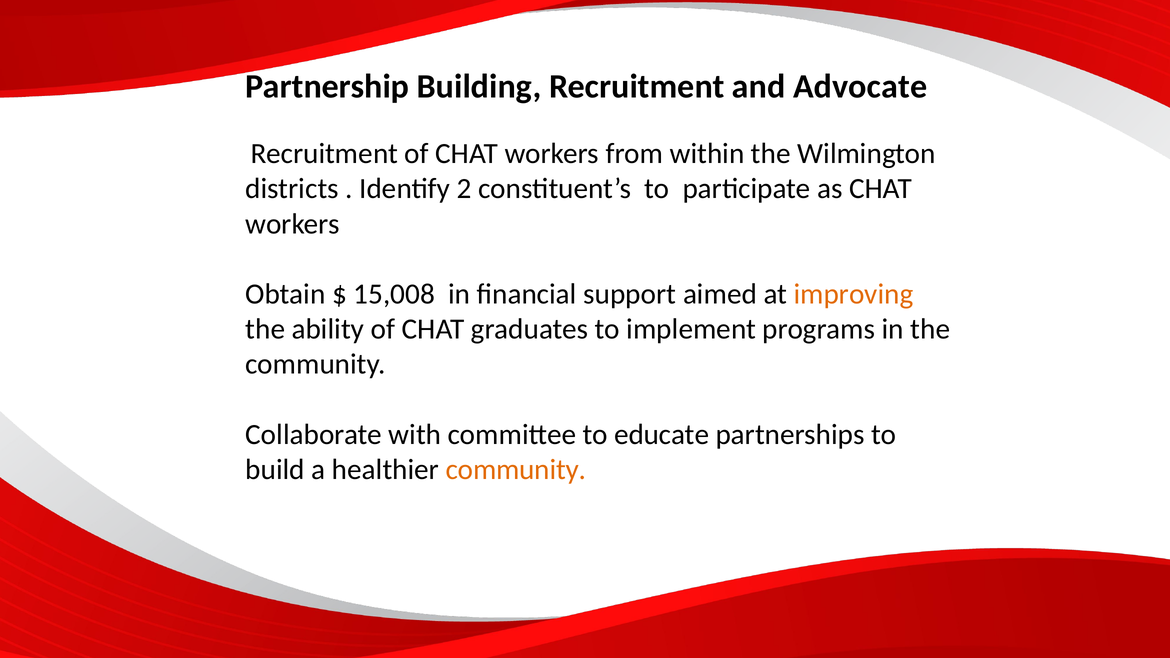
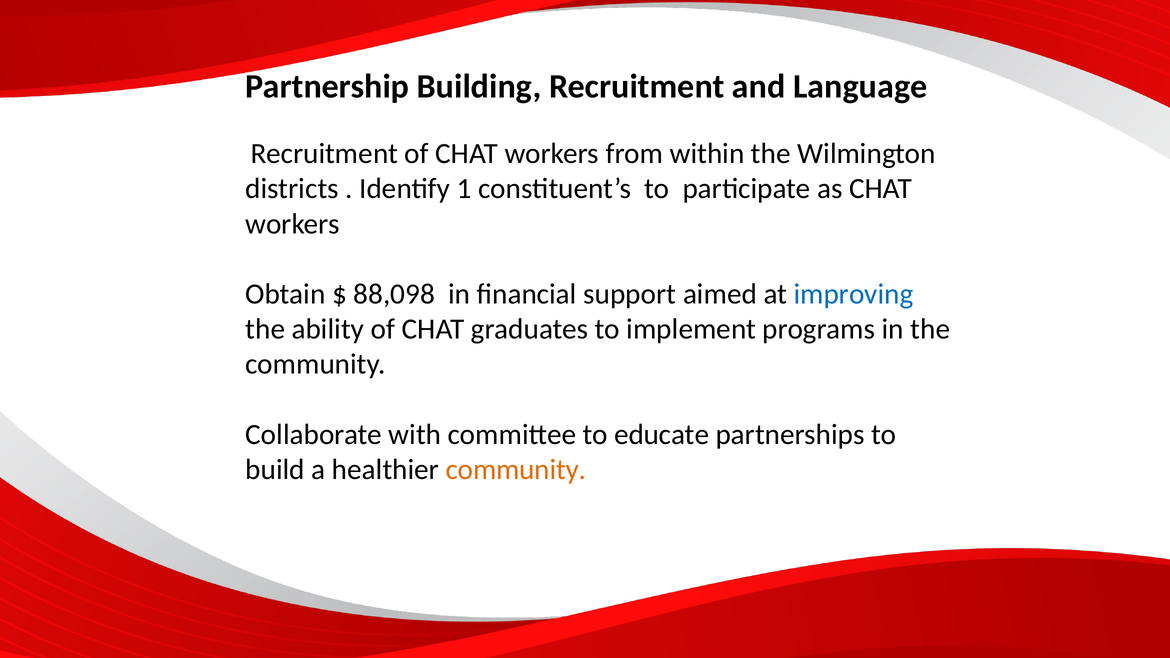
Advocate: Advocate -> Language
2: 2 -> 1
15,008: 15,008 -> 88,098
improving colour: orange -> blue
